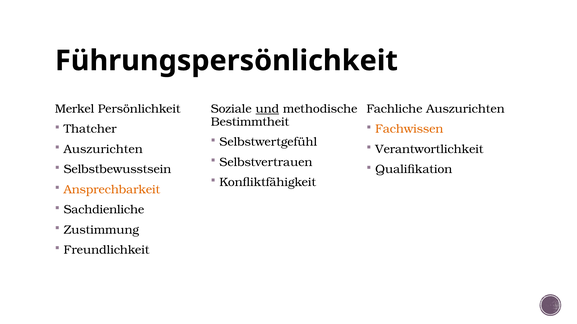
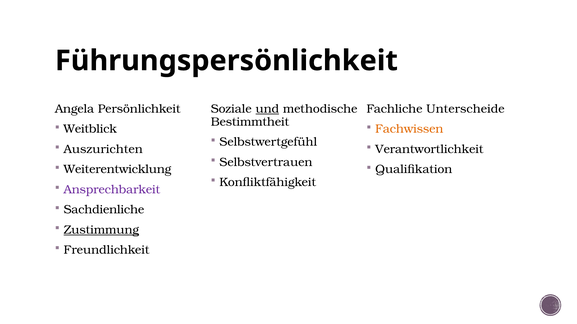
Merkel: Merkel -> Angela
Fachliche Auszurichten: Auszurichten -> Unterscheide
Thatcher: Thatcher -> Weitblick
Selbstbewusstsein: Selbstbewusstsein -> Weiterentwicklung
Ansprechbarkeit colour: orange -> purple
Zustimmung underline: none -> present
